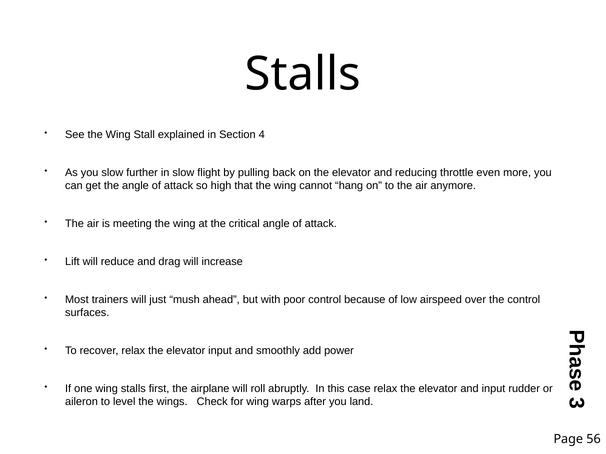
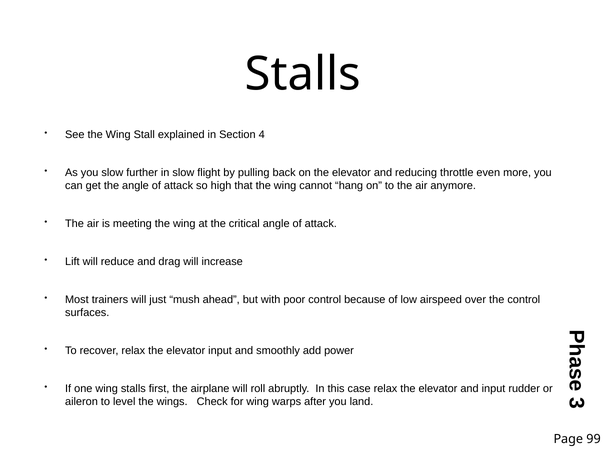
56: 56 -> 99
